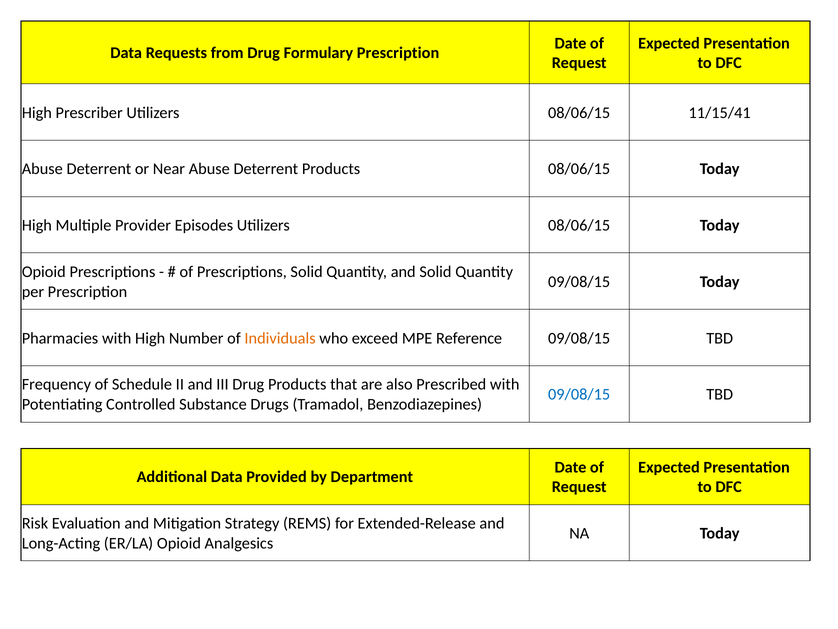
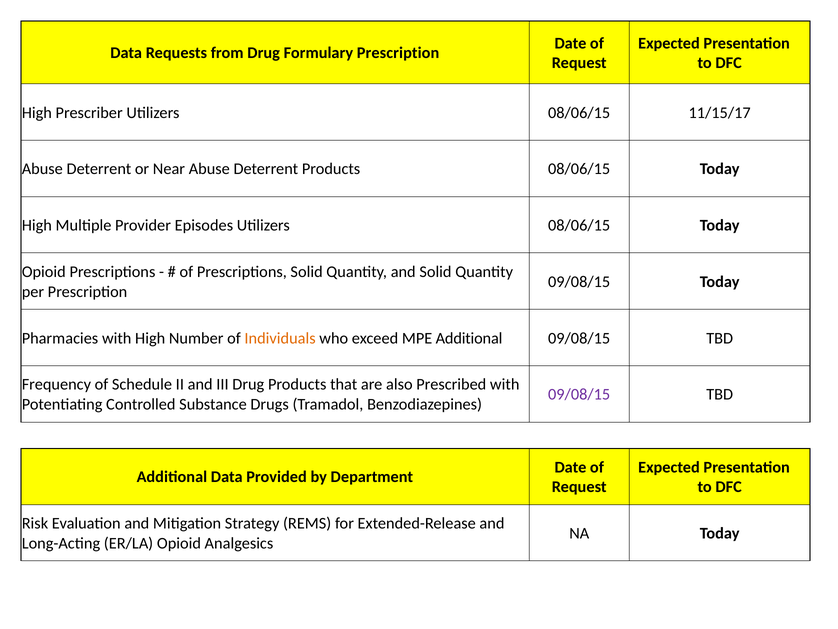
11/15/41: 11/15/41 -> 11/15/17
MPE Reference: Reference -> Additional
09/08/15 at (579, 394) colour: blue -> purple
